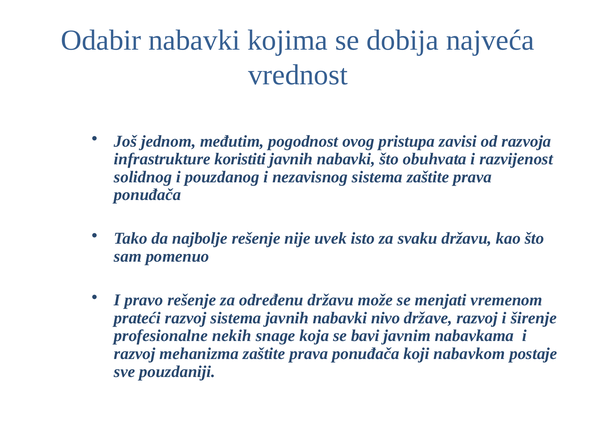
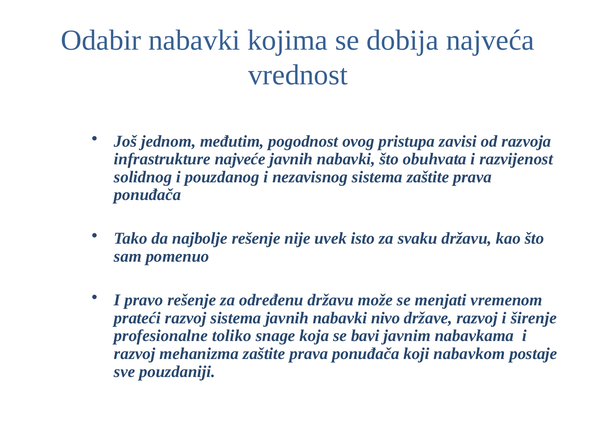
koristiti: koristiti -> najveće
nekih: nekih -> toliko
